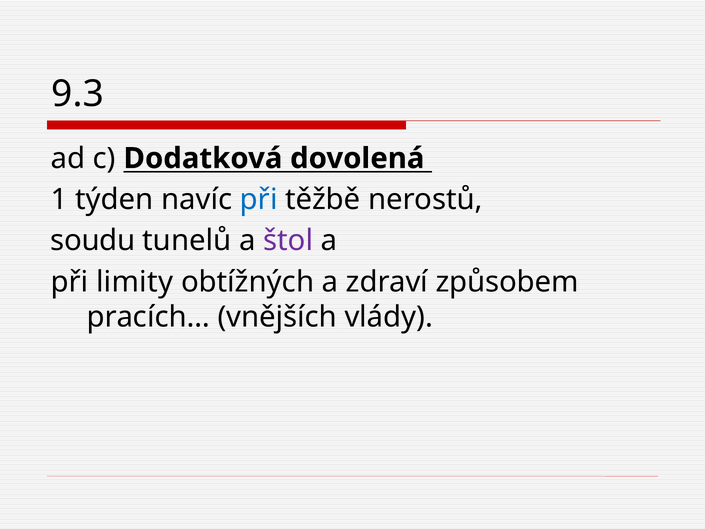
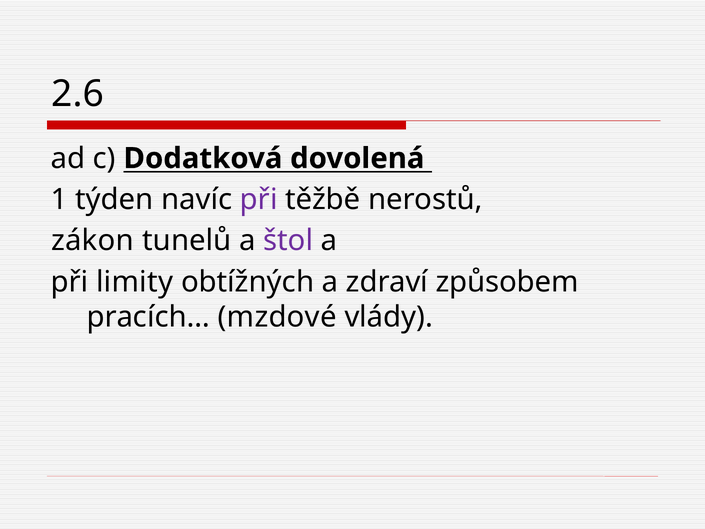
9.3: 9.3 -> 2.6
při at (259, 199) colour: blue -> purple
soudu: soudu -> zákon
vnějších: vnějších -> mzdové
